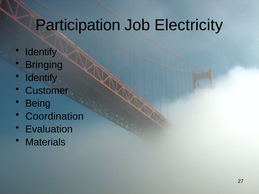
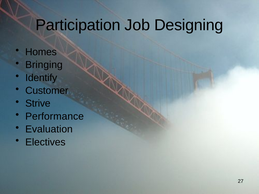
Electricity: Electricity -> Designing
Identify at (41, 52): Identify -> Homes
Being: Being -> Strive
Coordination: Coordination -> Performance
Materials: Materials -> Electives
